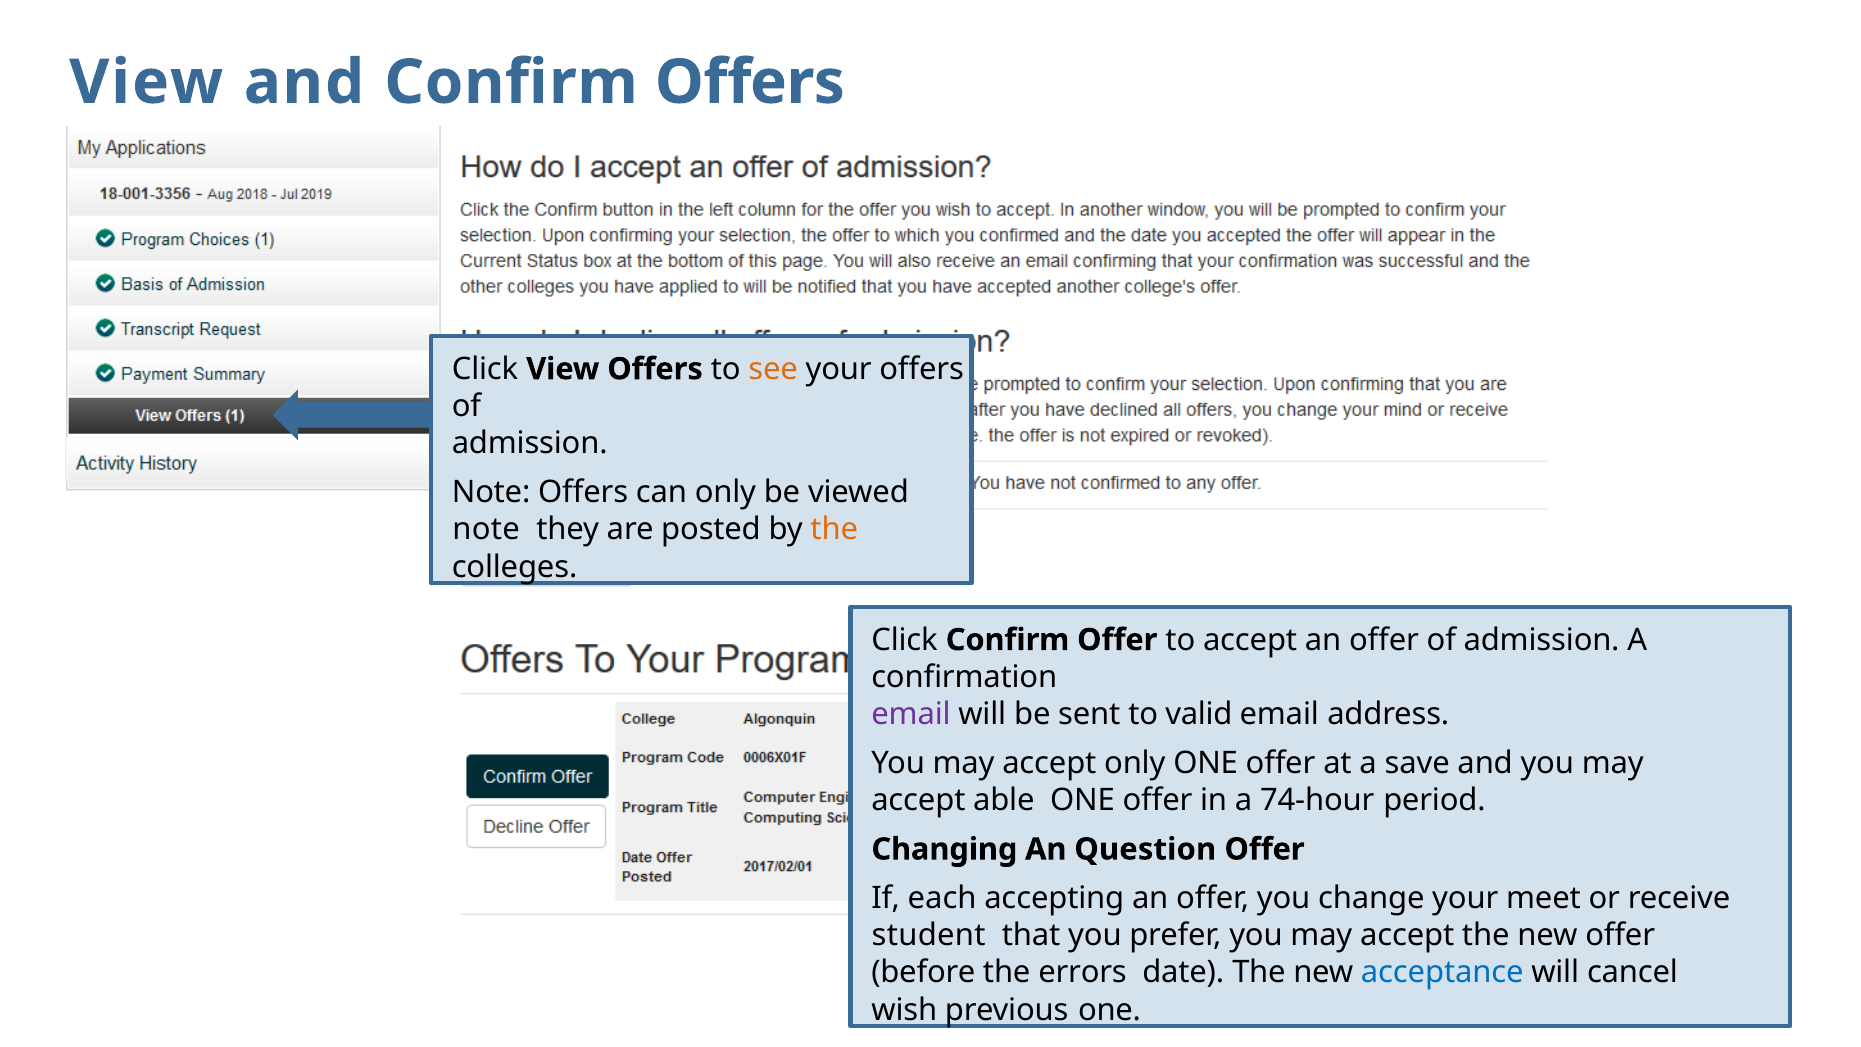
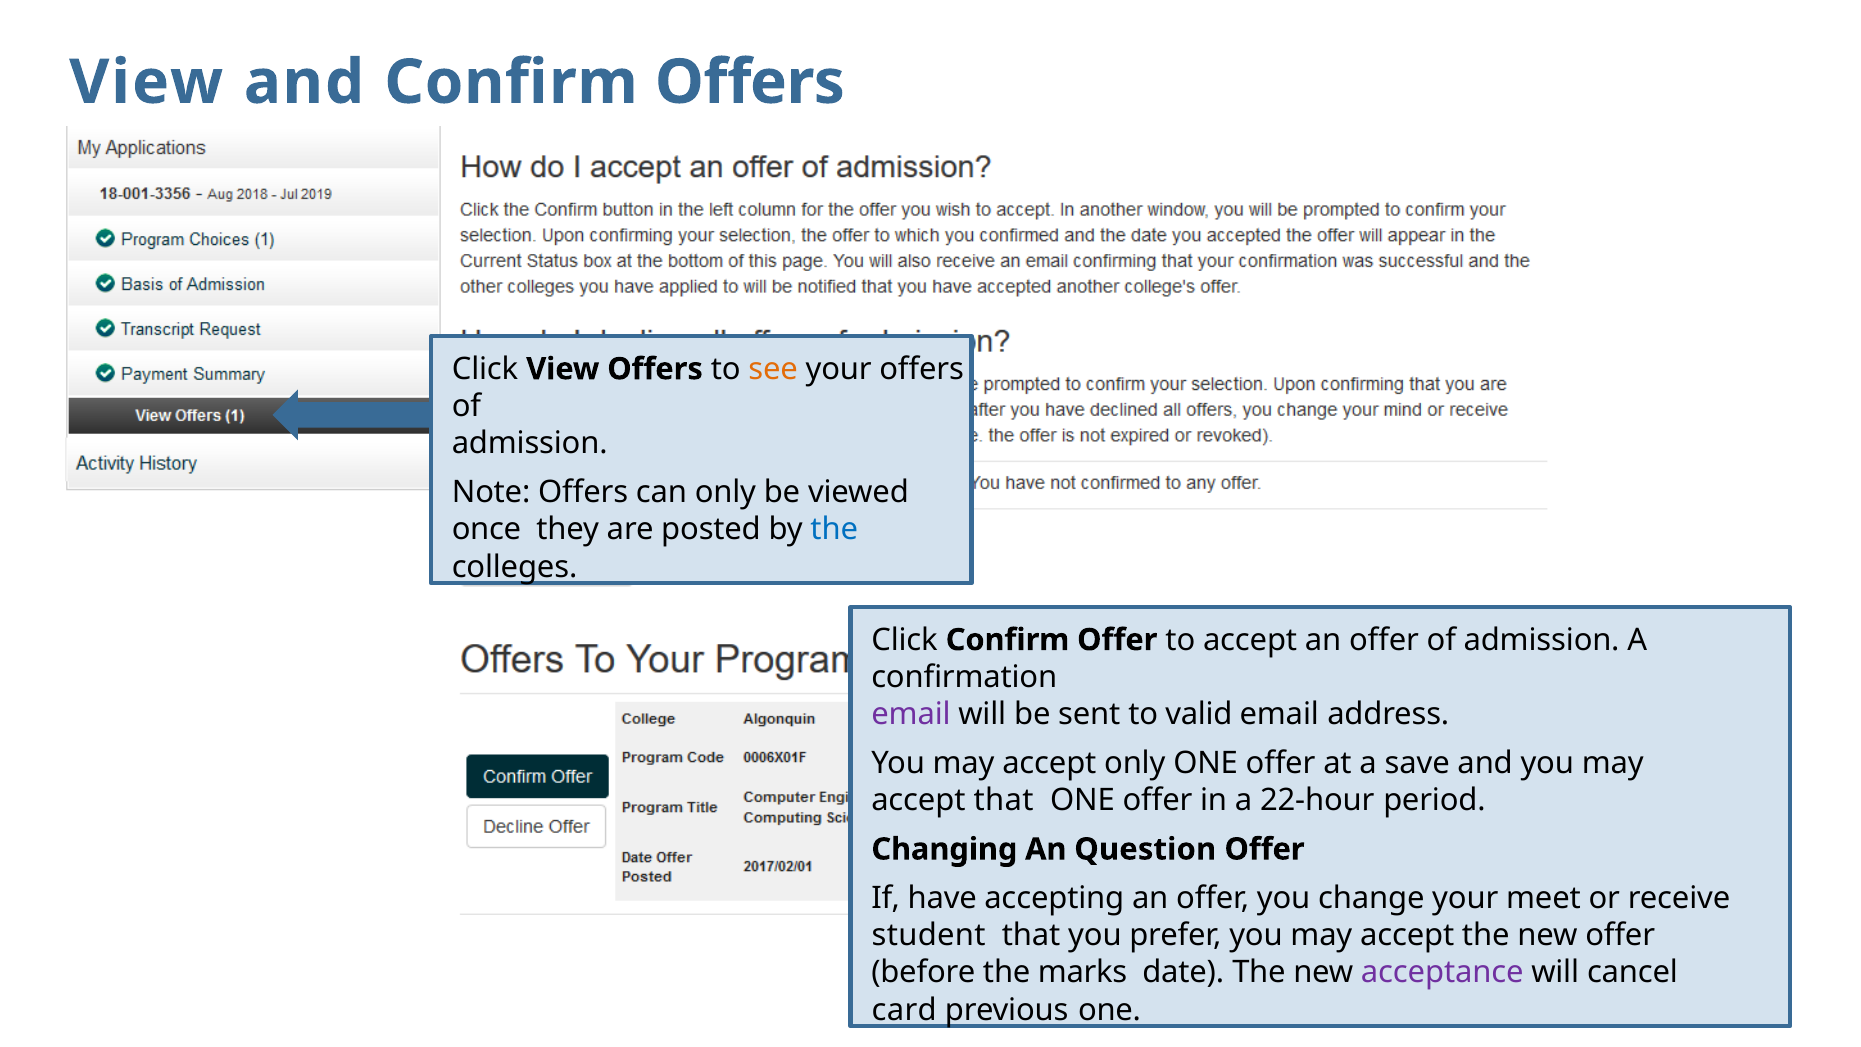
note at (486, 529): note -> once
the at (834, 529) colour: orange -> blue
accept able: able -> that
74-hour: 74-hour -> 22-hour
each: each -> have
errors: errors -> marks
acceptance colour: blue -> purple
wish: wish -> card
